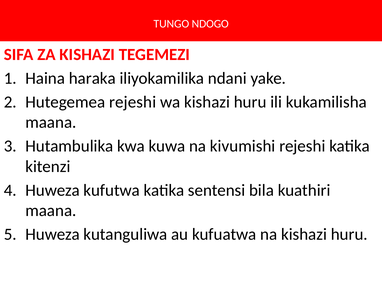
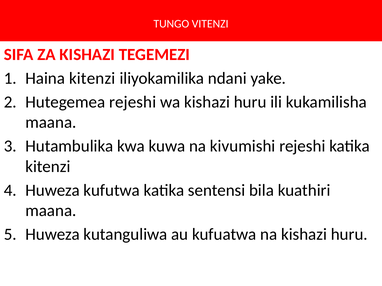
NDOGO: NDOGO -> VITENZI
Haina haraka: haraka -> kitenzi
